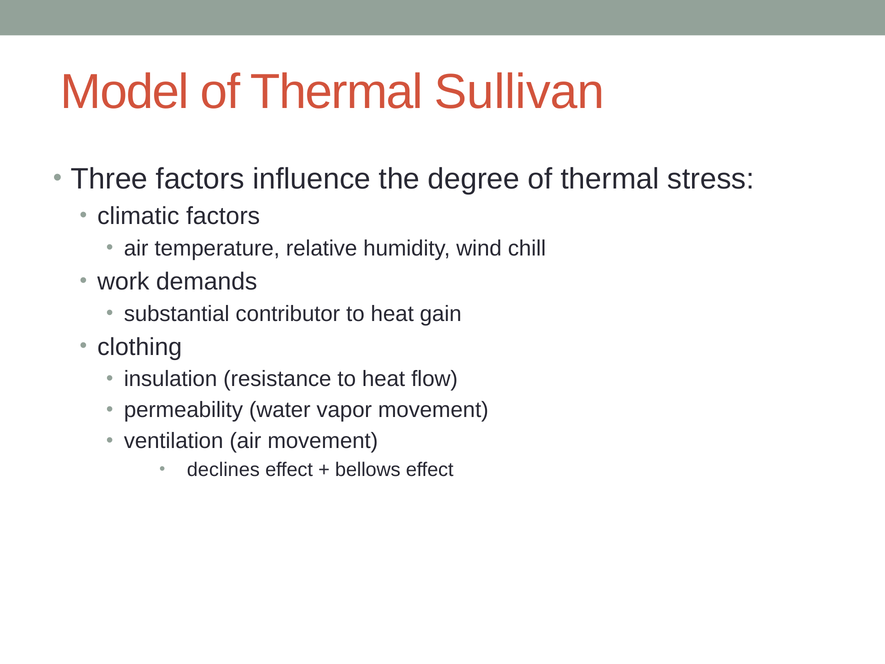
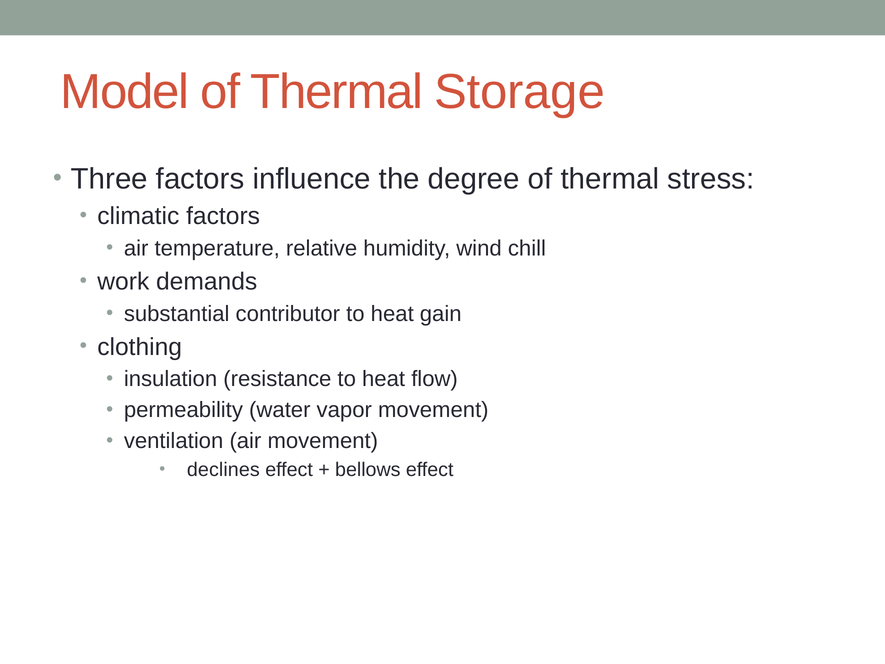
Sullivan: Sullivan -> Storage
